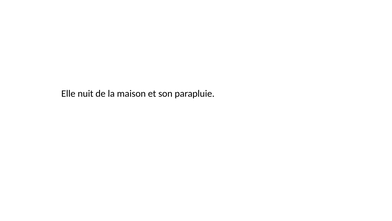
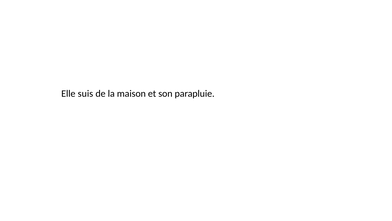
nuit: nuit -> suis
